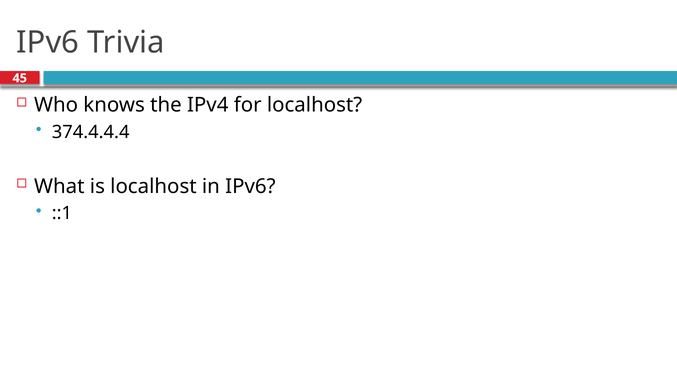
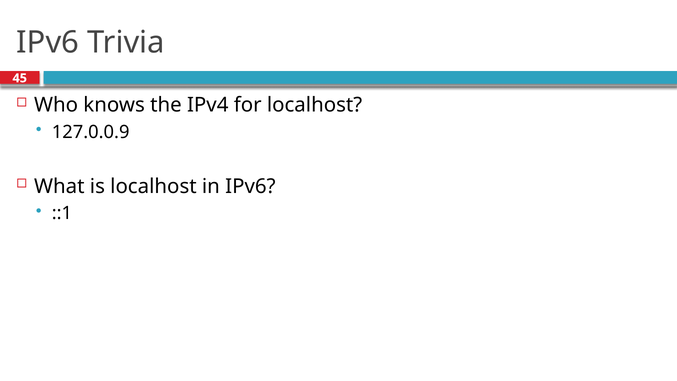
374.4.4.4: 374.4.4.4 -> 127.0.0.9
